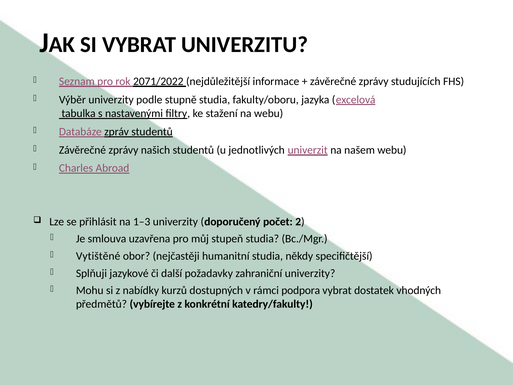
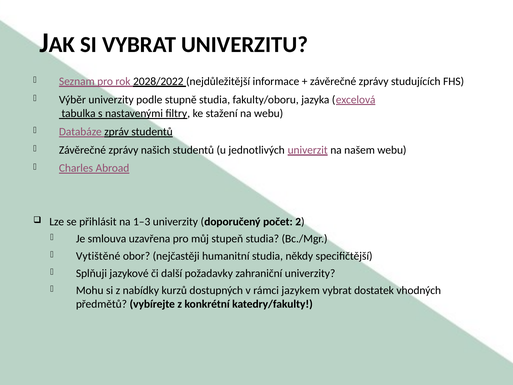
2071/2022: 2071/2022 -> 2028/2022
podpora: podpora -> jazykem
